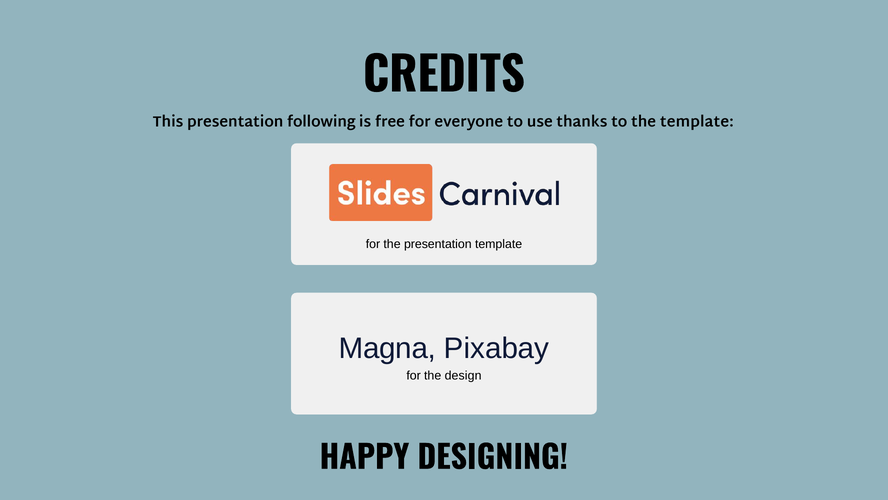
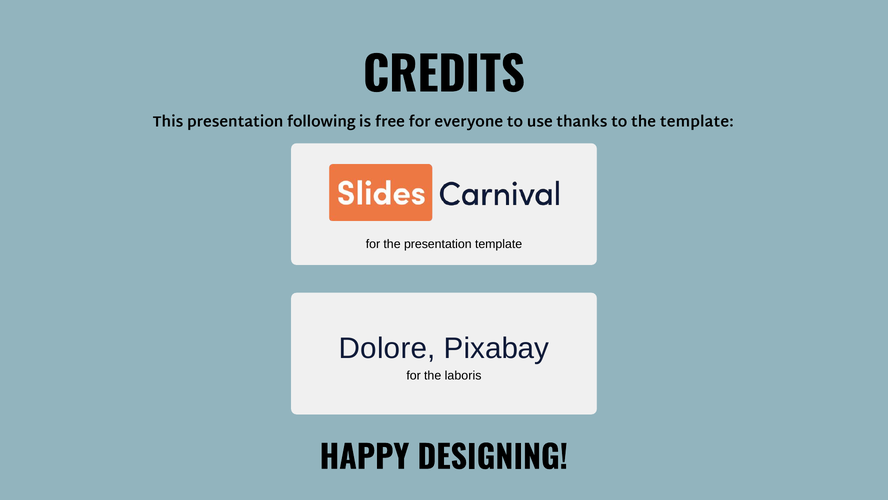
Magna: Magna -> Dolore
design: design -> laboris
